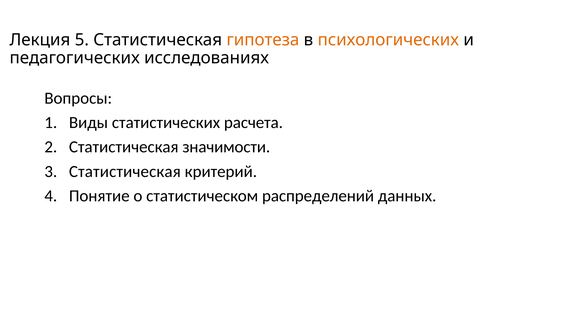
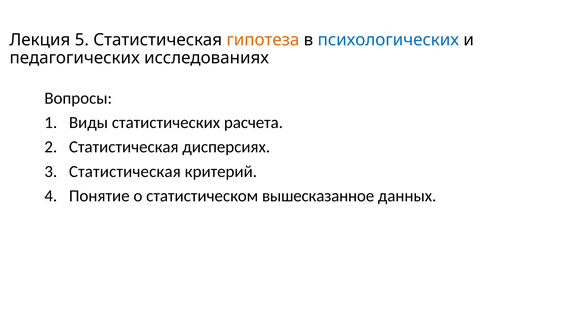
психологических colour: orange -> blue
значимости: значимости -> дисперсиях
распределений: распределений -> вышесказанное
